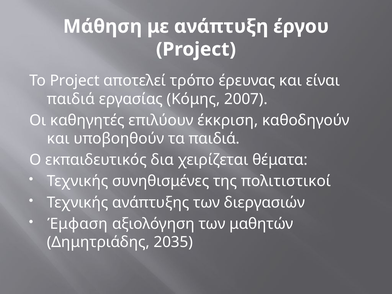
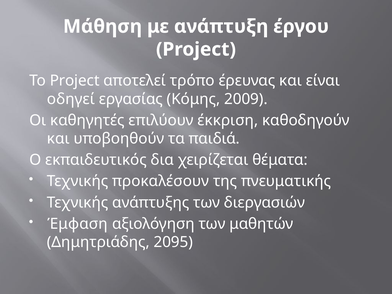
παιδιά at (71, 99): παιδιά -> οδηγεί
2007: 2007 -> 2009
συνηθισμένες: συνηθισμένες -> προκαλέσουν
πολιτιστικοί: πολιτιστικοί -> πνευματικής
2035: 2035 -> 2095
